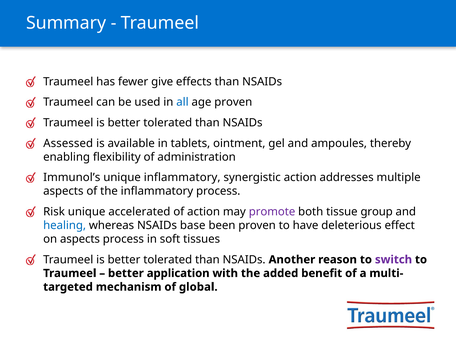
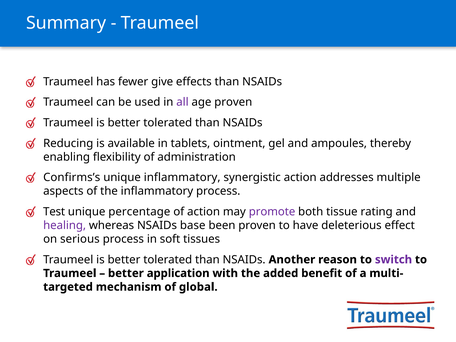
all colour: blue -> purple
Assessed: Assessed -> Reducing
Immunol’s: Immunol’s -> Confirms’s
Risk: Risk -> Test
accelerated: accelerated -> percentage
group: group -> rating
healing colour: blue -> purple
on aspects: aspects -> serious
